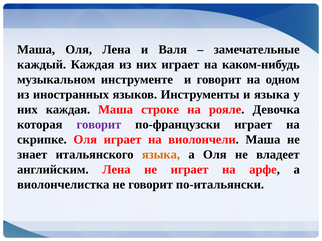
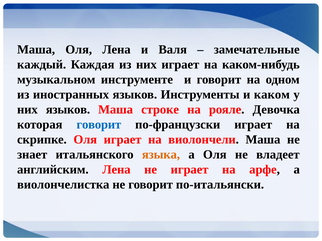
и языка: языка -> каком
них каждая: каждая -> языков
говорит at (99, 125) colour: purple -> blue
